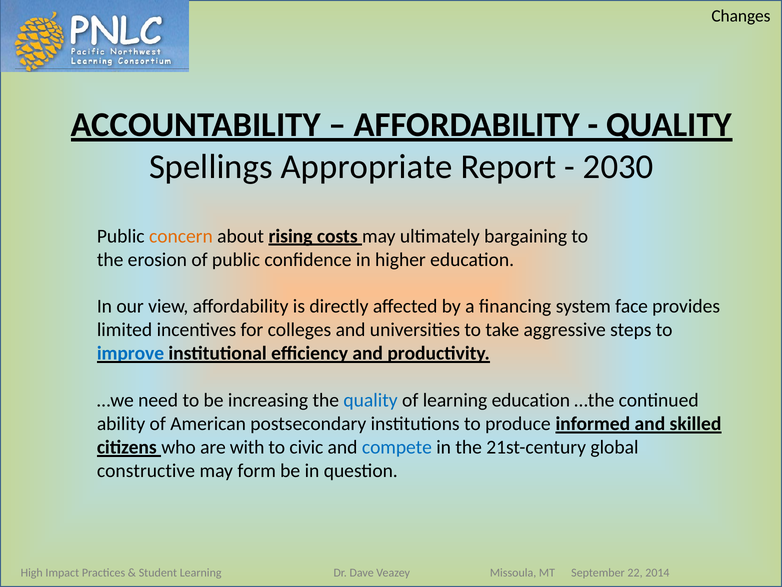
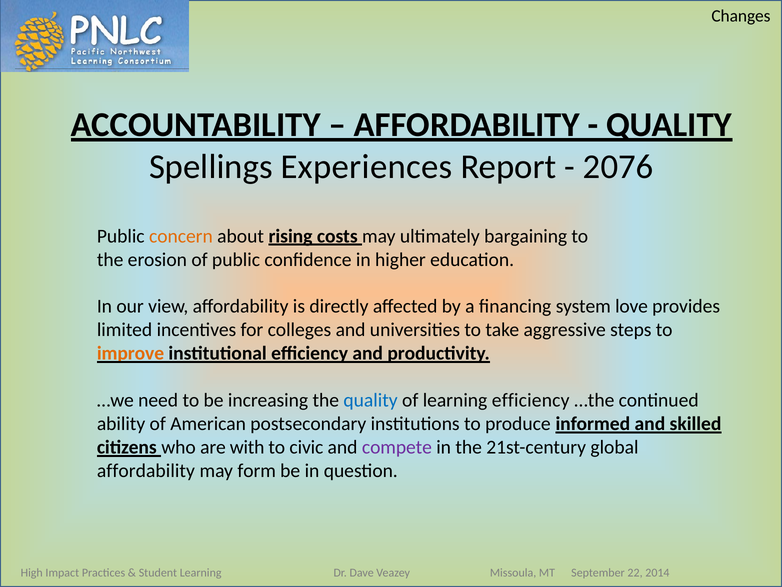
Appropriate: Appropriate -> Experiences
2030: 2030 -> 2076
face: face -> love
improve colour: blue -> orange
learning education: education -> efficiency
compete colour: blue -> purple
constructive at (146, 470): constructive -> affordability
